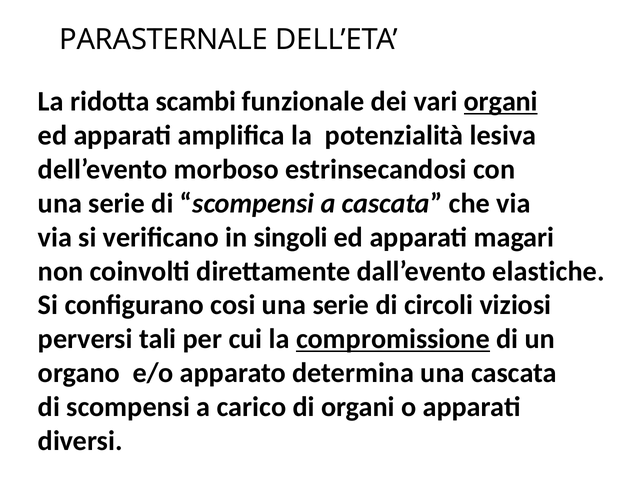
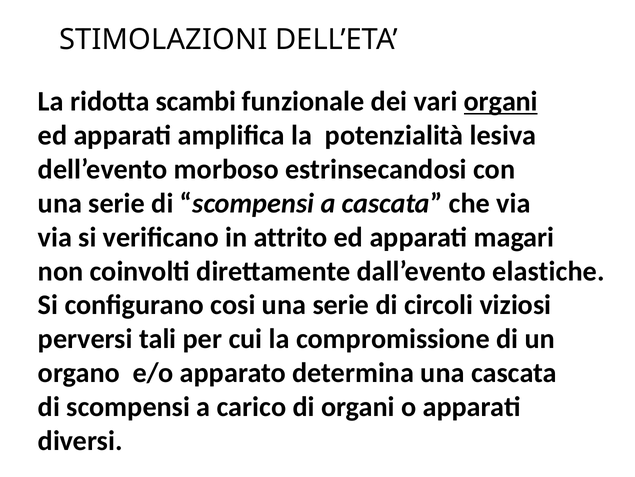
PARASTERNALE: PARASTERNALE -> STIMOLAZIONI
singoli: singoli -> attrito
compromissione underline: present -> none
